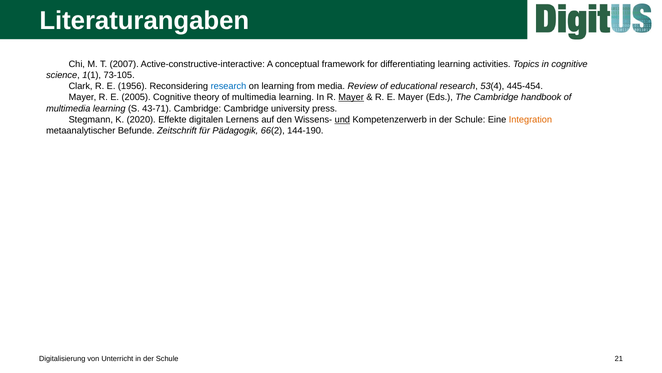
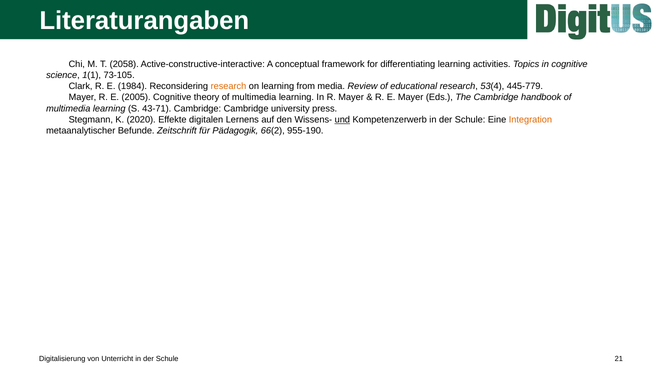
2007: 2007 -> 2058
1956: 1956 -> 1984
research at (228, 86) colour: blue -> orange
445-454: 445-454 -> 445-779
Mayer at (351, 97) underline: present -> none
144-190: 144-190 -> 955-190
